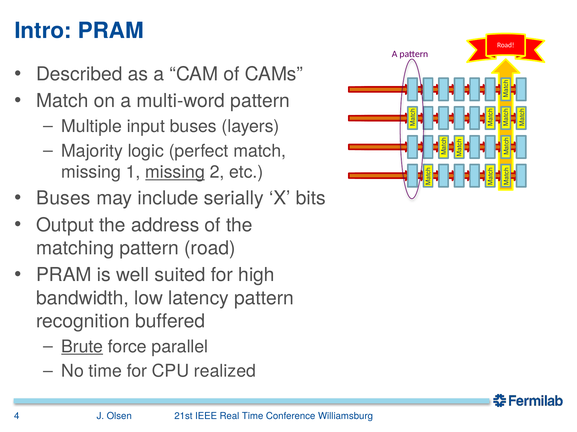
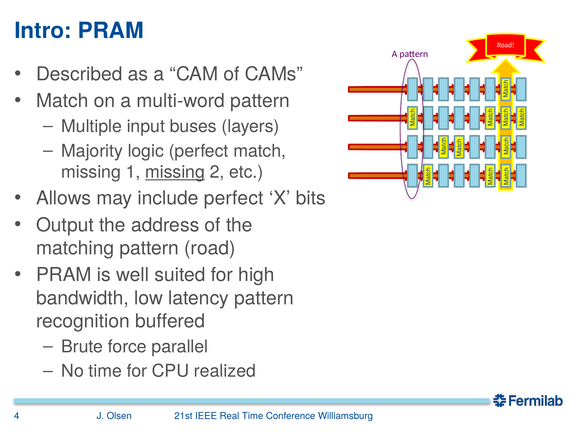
Buses at (63, 199): Buses -> Allows
include serially: serially -> perfect
Brute underline: present -> none
